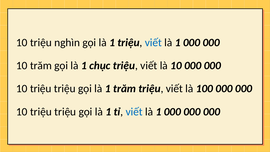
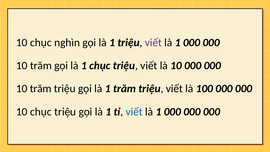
triệu at (41, 42): triệu -> chục
viết at (153, 42) colour: blue -> purple
triệu at (41, 89): triệu -> trăm
triệu at (41, 112): triệu -> chục
